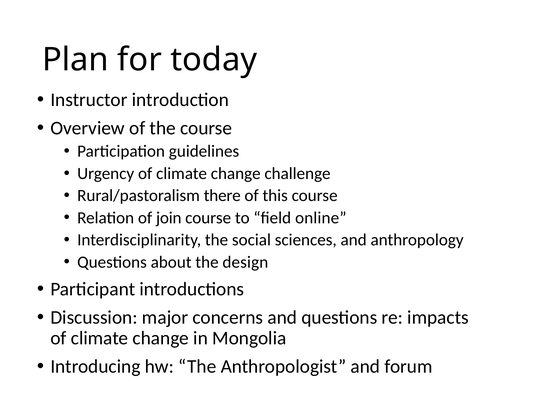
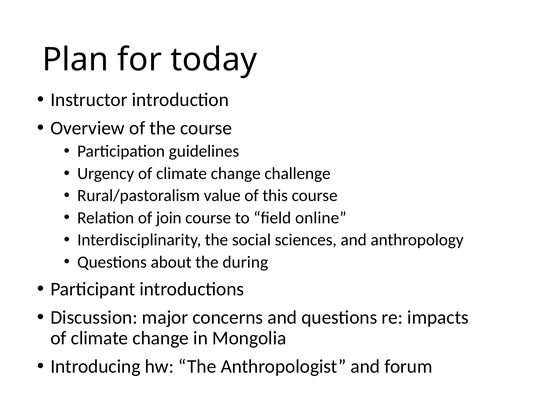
there: there -> value
design: design -> during
